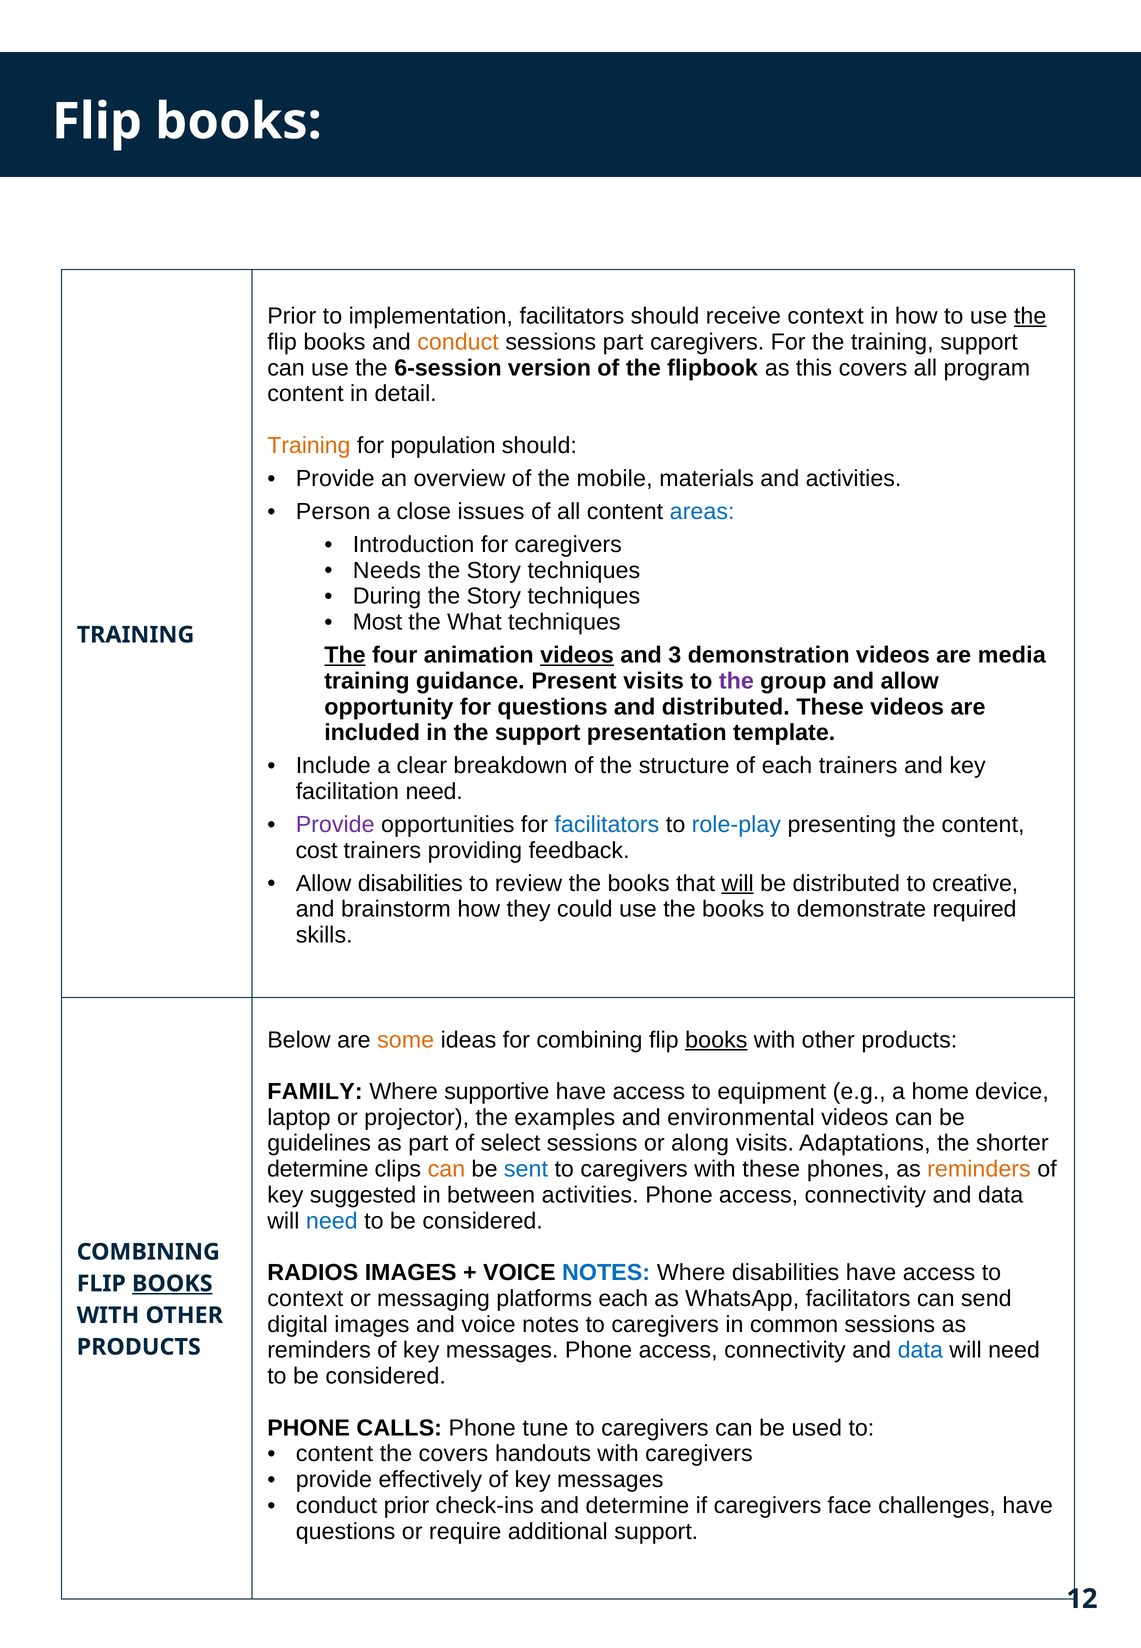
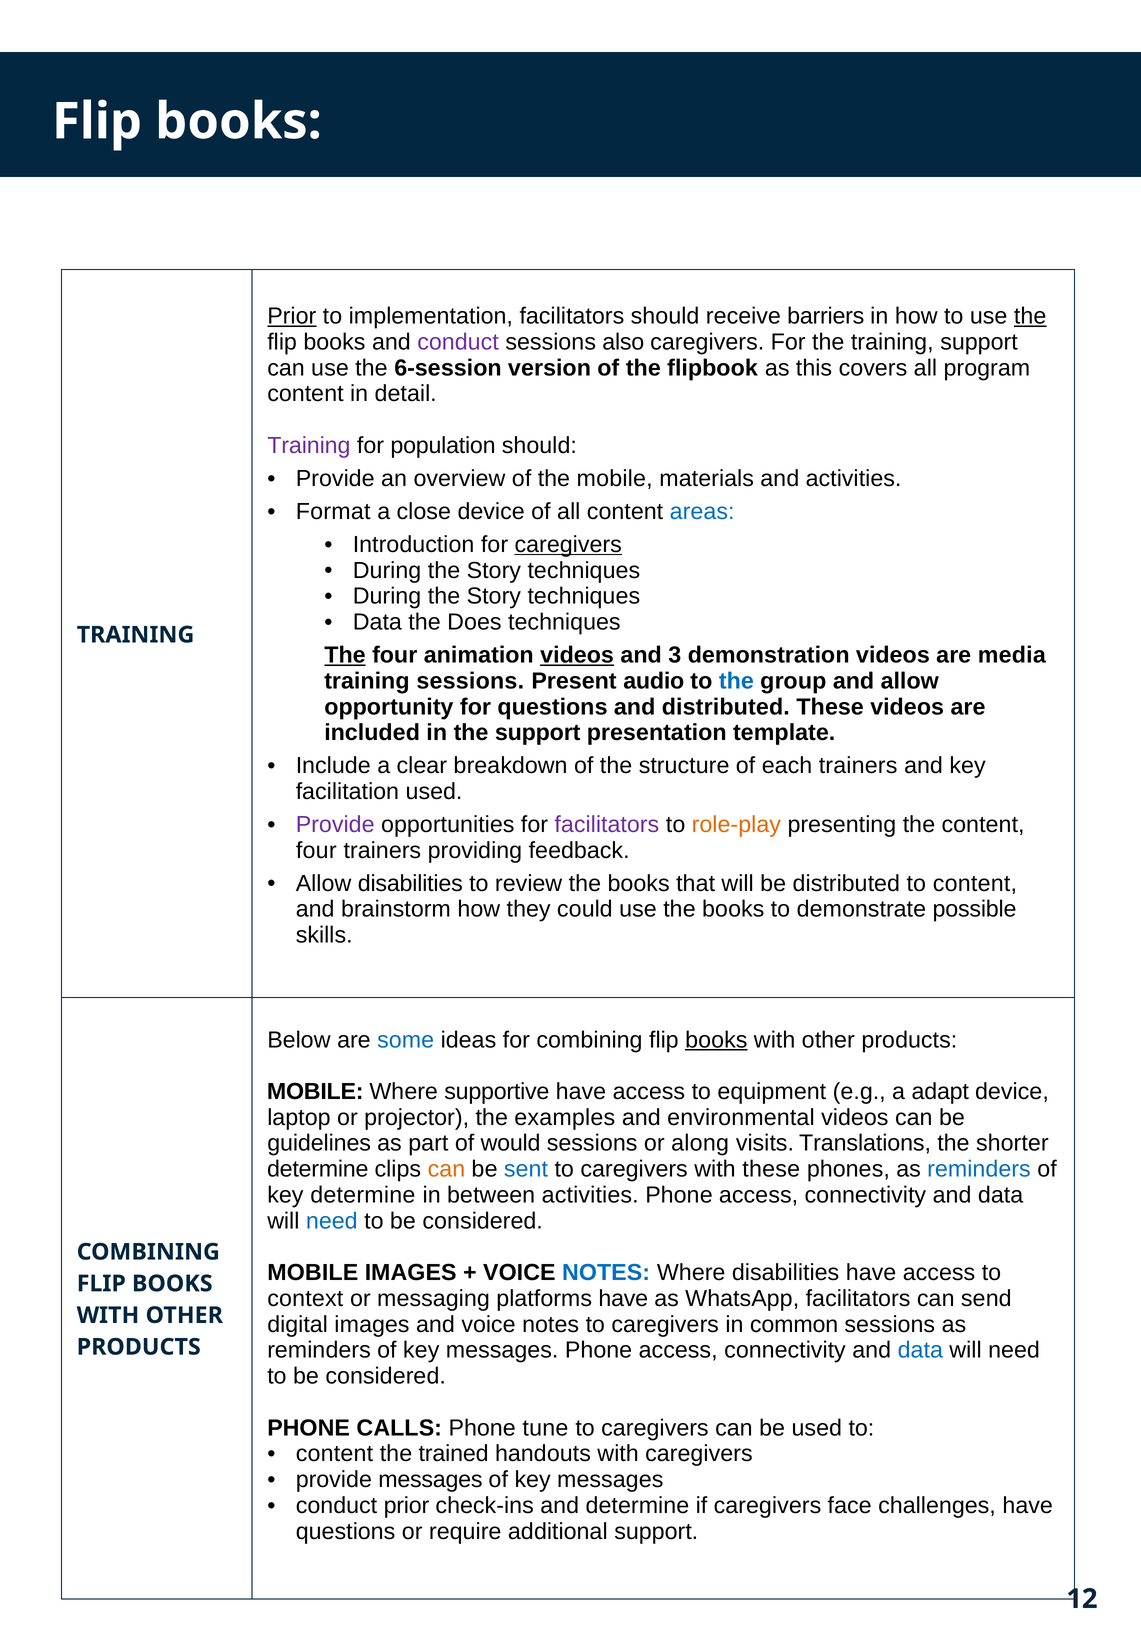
Prior at (292, 316) underline: none -> present
receive context: context -> barriers
conduct at (458, 342) colour: orange -> purple
sessions part: part -> also
Training at (309, 446) colour: orange -> purple
Person: Person -> Format
close issues: issues -> device
caregivers at (568, 545) underline: none -> present
Needs at (387, 570): Needs -> During
Most at (377, 622): Most -> Data
What: What -> Does
training guidance: guidance -> sessions
Present visits: visits -> audio
the at (736, 681) colour: purple -> blue
facilitation need: need -> used
facilitators at (607, 825) colour: blue -> purple
role-play colour: blue -> orange
cost at (317, 851): cost -> four
will at (738, 884) underline: present -> none
to creative: creative -> content
required: required -> possible
some colour: orange -> blue
FAMILY at (315, 1092): FAMILY -> MOBILE
home: home -> adapt
select: select -> would
Adaptations: Adaptations -> Translations
reminders at (979, 1169) colour: orange -> blue
key suggested: suggested -> determine
RADIOS at (313, 1273): RADIOS -> MOBILE
BOOKS at (172, 1284) underline: present -> none
platforms each: each -> have
the covers: covers -> trained
provide effectively: effectively -> messages
